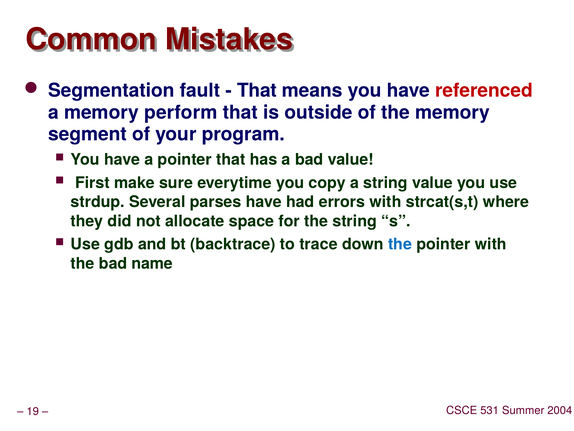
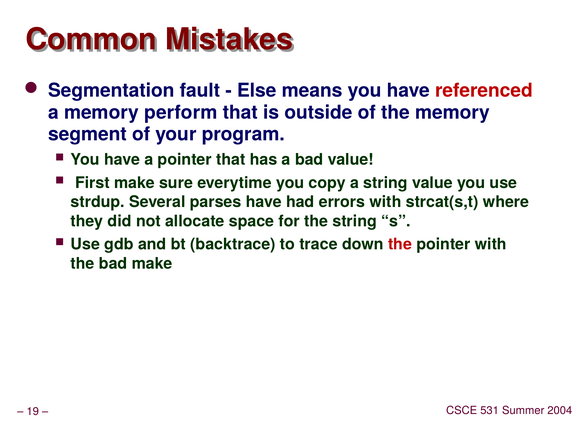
That at (257, 91): That -> Else
the at (400, 244) colour: blue -> red
bad name: name -> make
